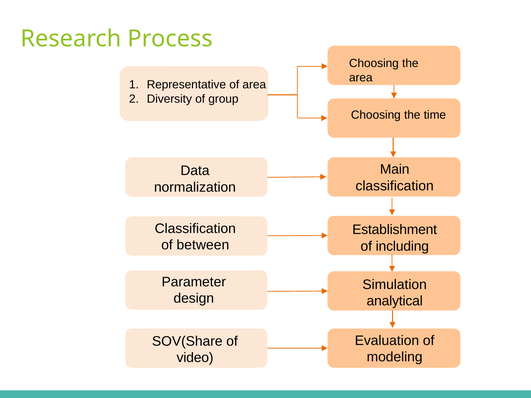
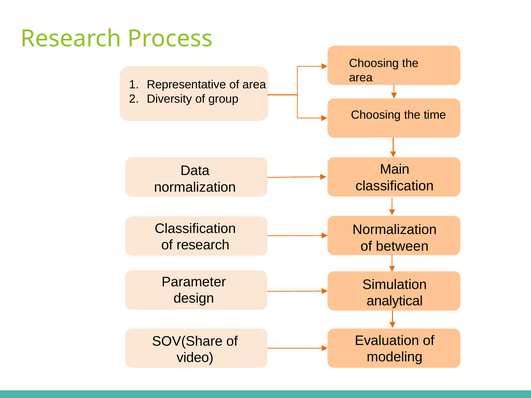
Establishment at (395, 230): Establishment -> Normalization
of between: between -> research
including: including -> between
